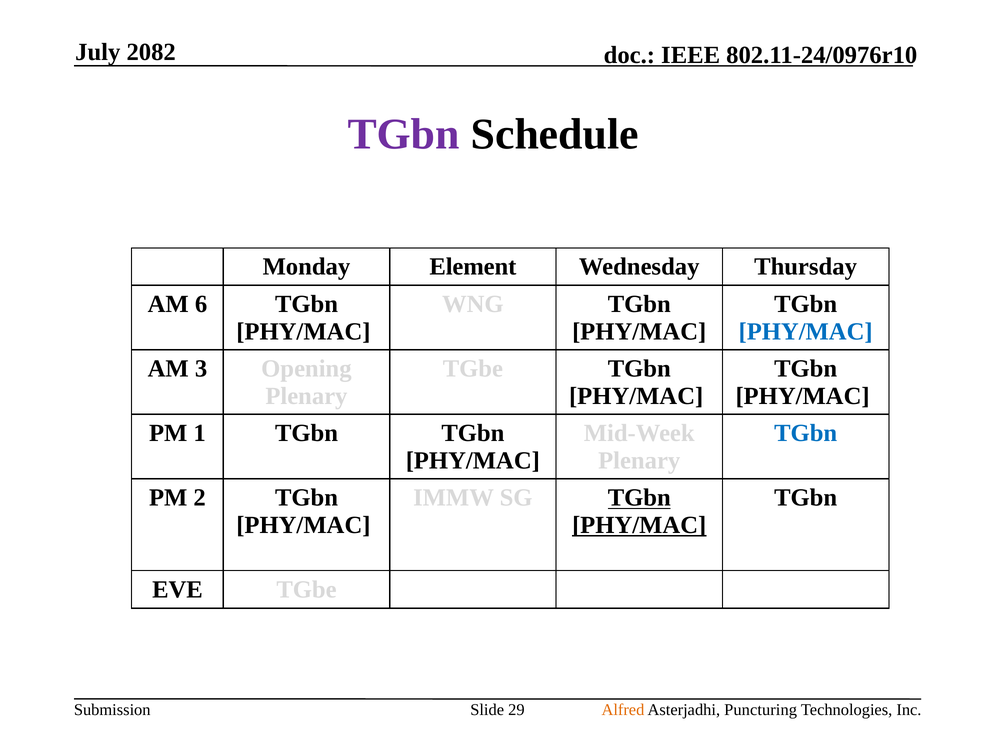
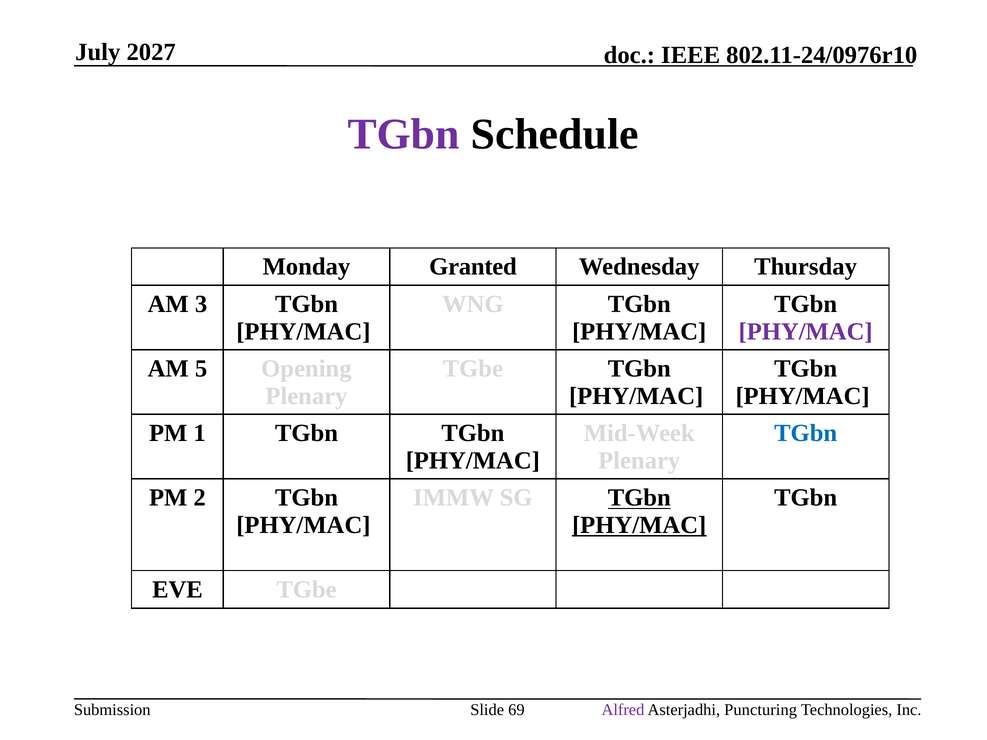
2082: 2082 -> 2027
Element: Element -> Granted
6: 6 -> 3
PHY/MAC at (806, 331) colour: blue -> purple
3: 3 -> 5
29: 29 -> 69
Alfred colour: orange -> purple
